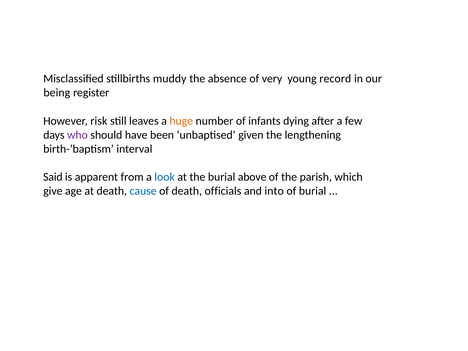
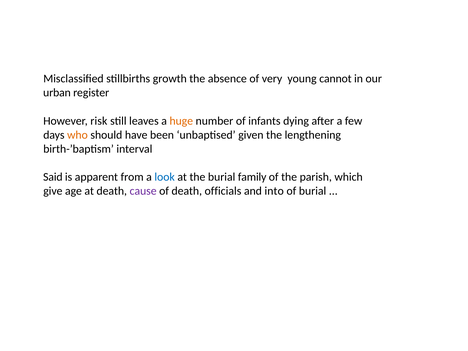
muddy: muddy -> growth
record: record -> cannot
being: being -> urban
who colour: purple -> orange
above: above -> family
cause colour: blue -> purple
